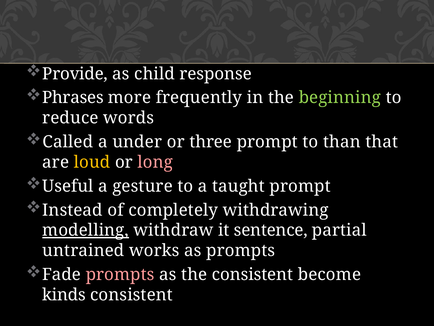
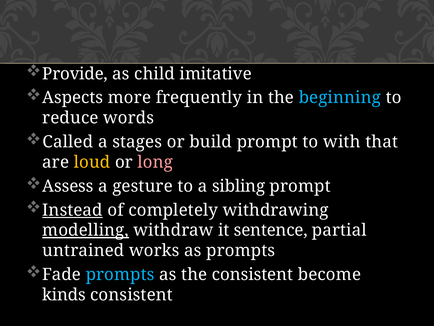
response: response -> imitative
Phrases: Phrases -> Aspects
beginning colour: light green -> light blue
under: under -> stages
three: three -> build
than: than -> with
Useful: Useful -> Assess
taught: taught -> sibling
Instead underline: none -> present
prompts at (120, 274) colour: pink -> light blue
